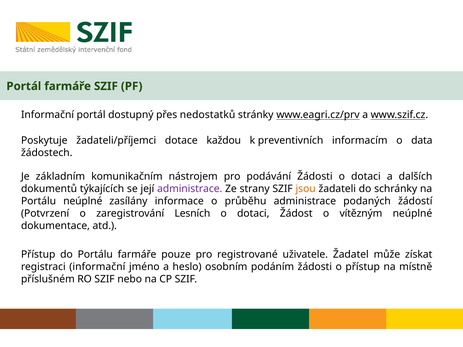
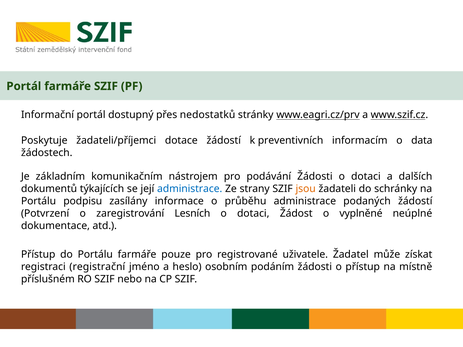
dotace každou: každou -> žádostí
administrace at (190, 189) colour: purple -> blue
Portálu neúplné: neúplné -> podpisu
vítězným: vítězným -> vyplněné
registraci informační: informační -> registrační
